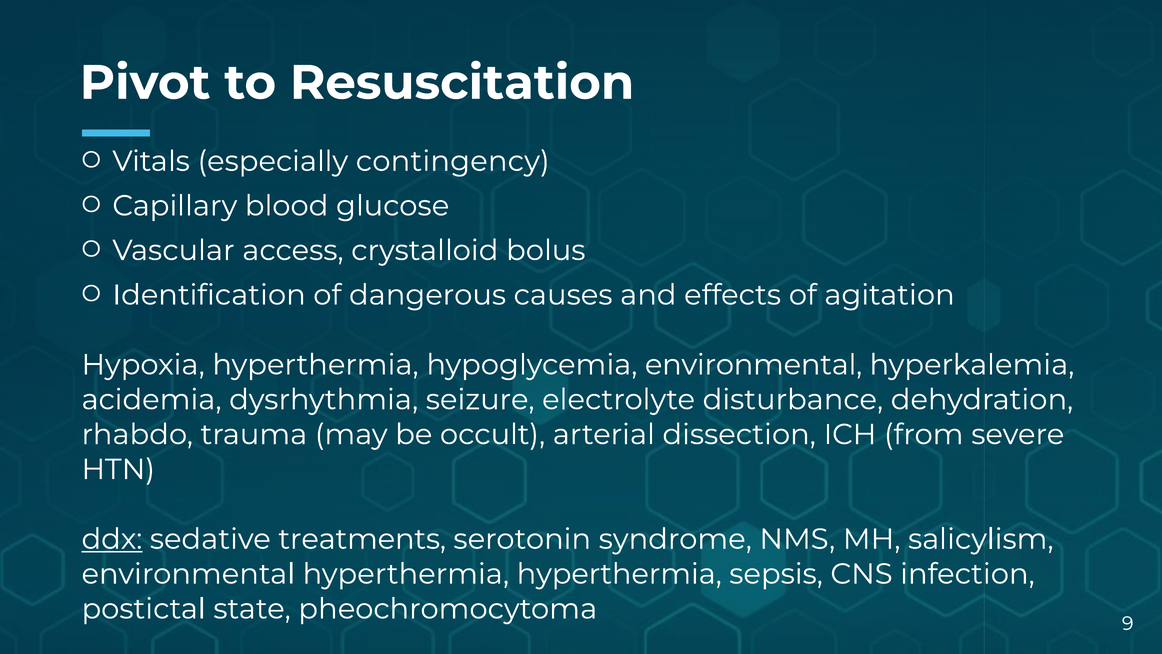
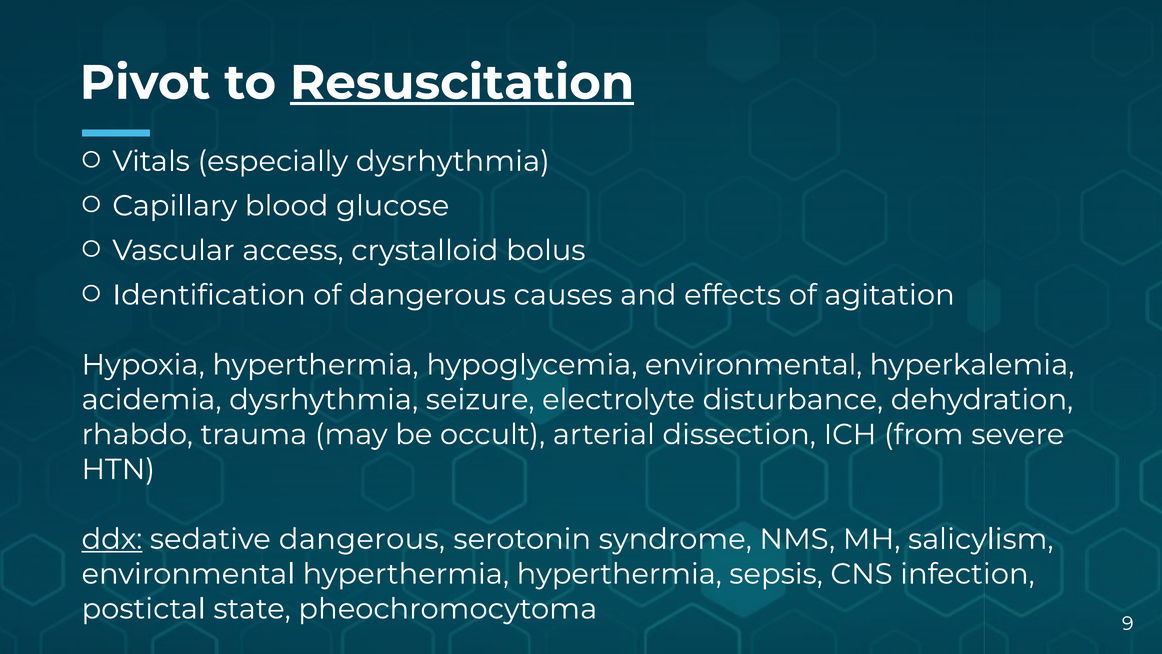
Resuscitation underline: none -> present
especially contingency: contingency -> dysrhythmia
sedative treatments: treatments -> dangerous
